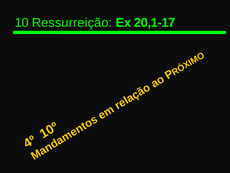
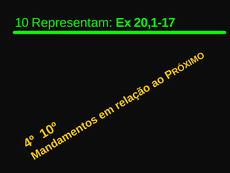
Ressurreição: Ressurreição -> Representam
